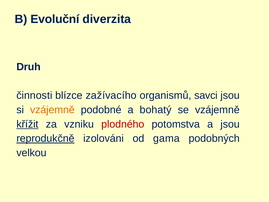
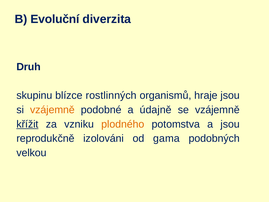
činnosti: činnosti -> skupinu
zažívacího: zažívacího -> rostlinných
savci: savci -> hraje
bohatý: bohatý -> údajně
plodného colour: red -> orange
reprodukčně underline: present -> none
